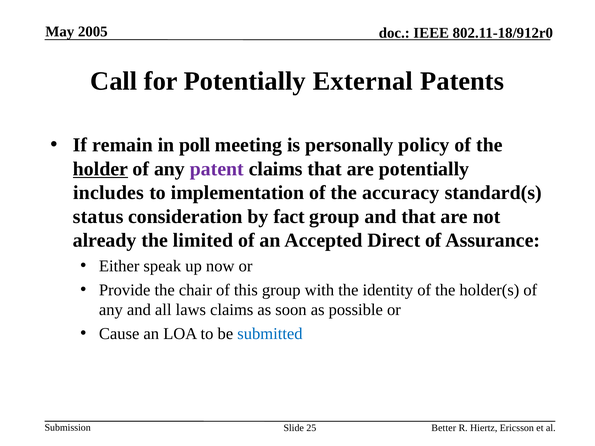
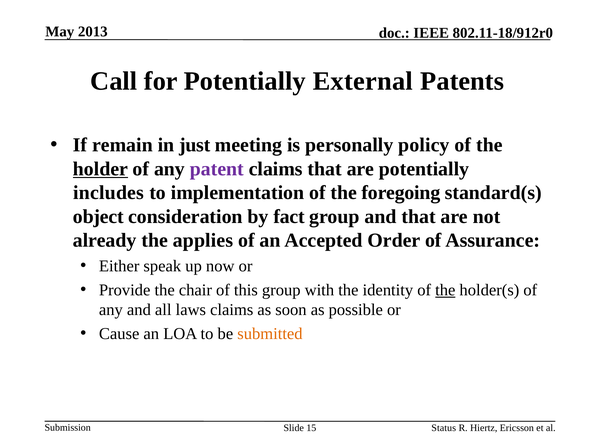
2005: 2005 -> 2013
poll: poll -> just
accuracy: accuracy -> foregoing
status: status -> object
limited: limited -> applies
Direct: Direct -> Order
the at (445, 290) underline: none -> present
submitted colour: blue -> orange
25: 25 -> 15
Better: Better -> Status
